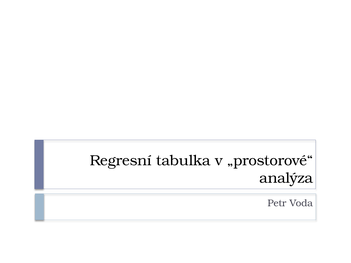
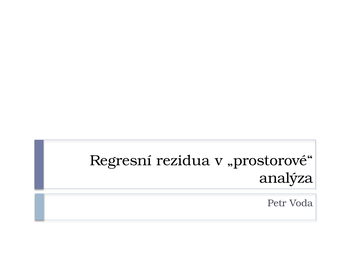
tabulka: tabulka -> rezidua
